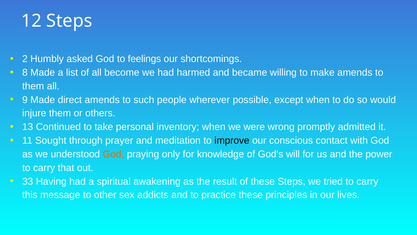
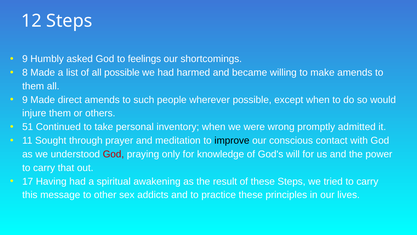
2 at (25, 59): 2 -> 9
all become: become -> possible
13: 13 -> 51
God at (113, 154) colour: orange -> red
33: 33 -> 17
